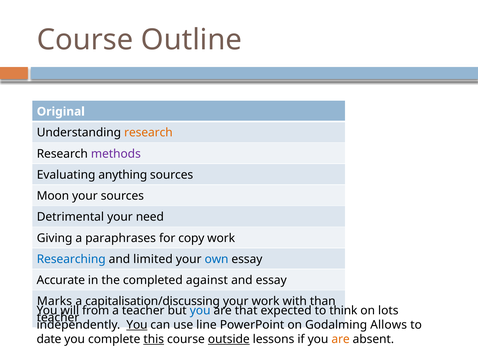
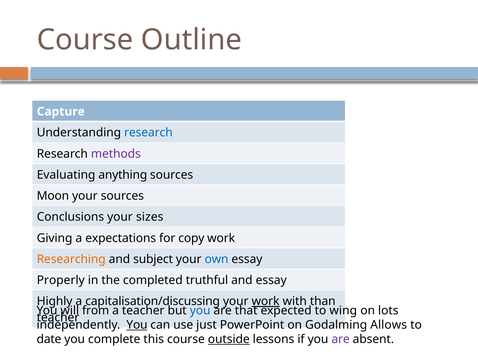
Original: Original -> Capture
research at (148, 132) colour: orange -> blue
Detrimental: Detrimental -> Conclusions
need: need -> sizes
paraphrases: paraphrases -> expectations
Researching colour: blue -> orange
limited: limited -> subject
Accurate: Accurate -> Properly
against: against -> truthful
Marks: Marks -> Highly
work at (266, 301) underline: none -> present
think: think -> wing
line: line -> just
this underline: present -> none
are at (341, 339) colour: orange -> purple
